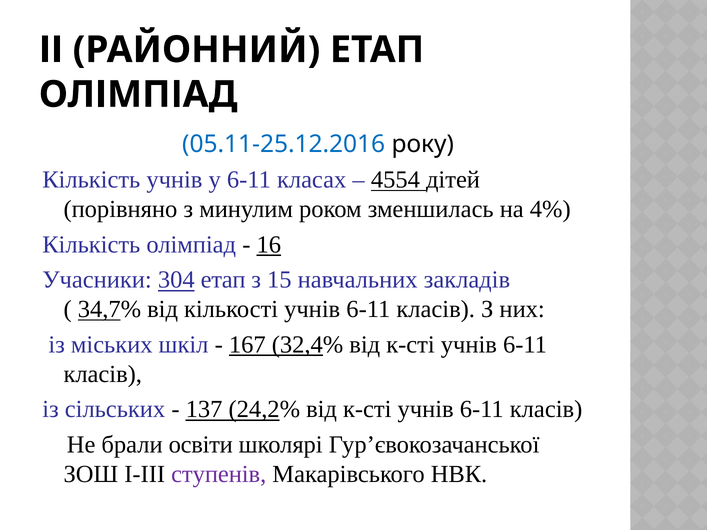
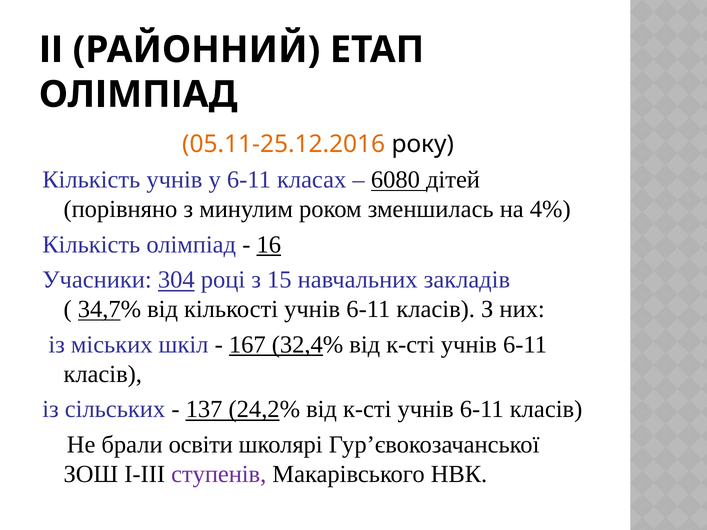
05.11-25.12.2016 colour: blue -> orange
4554: 4554 -> 6080
304 етап: етап -> році
